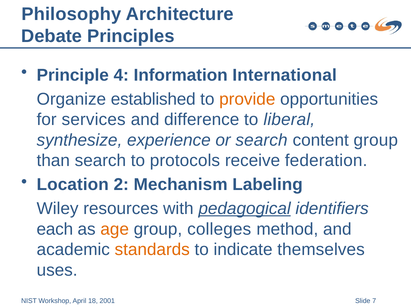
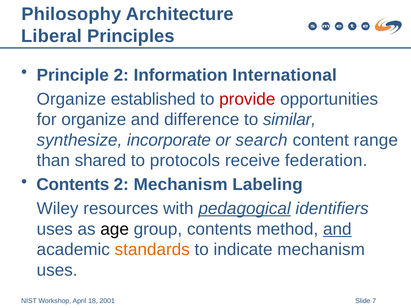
Debate: Debate -> Liberal
Principle 4: 4 -> 2
provide colour: orange -> red
for services: services -> organize
liberal: liberal -> similar
experience: experience -> incorporate
content group: group -> range
than search: search -> shared
Location at (73, 185): Location -> Contents
each at (55, 229): each -> uses
age colour: orange -> black
group colleges: colleges -> contents
and at (337, 229) underline: none -> present
indicate themselves: themselves -> mechanism
